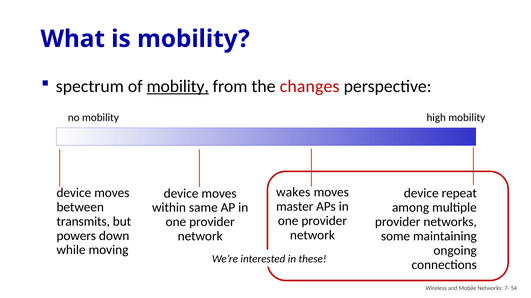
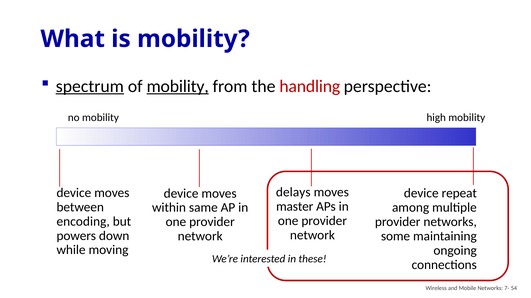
spectrum underline: none -> present
changes: changes -> handling
wakes: wakes -> delays
transmits: transmits -> encoding
